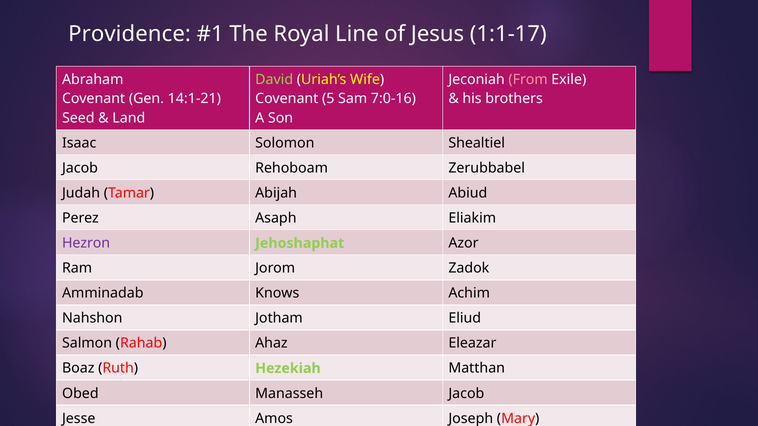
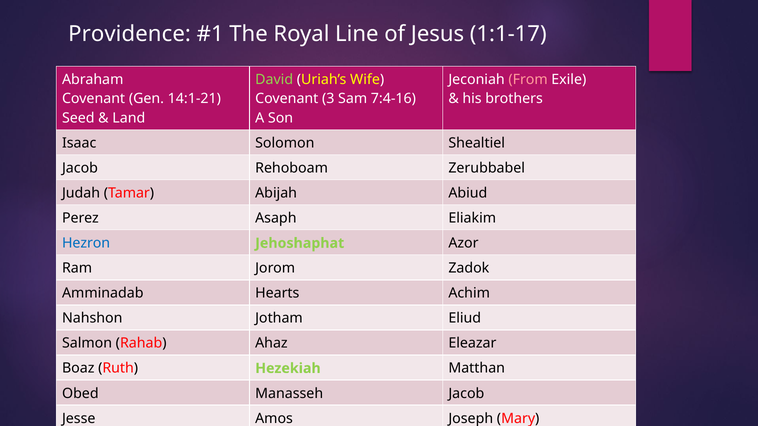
5: 5 -> 3
7:0-16: 7:0-16 -> 7:4-16
Hezron colour: purple -> blue
Knows: Knows -> Hearts
